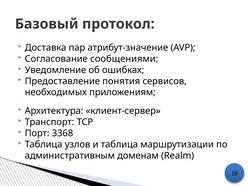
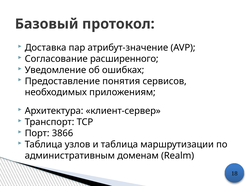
сообщениями: сообщениями -> расширенного
3368: 3368 -> 3866
